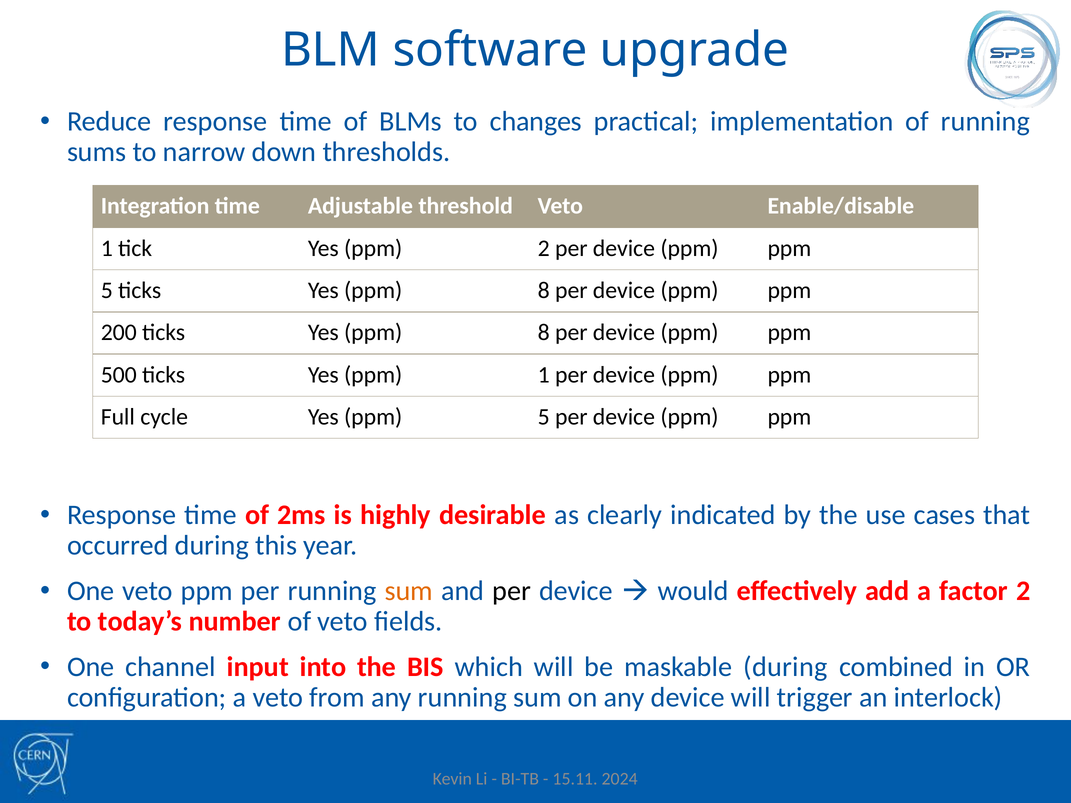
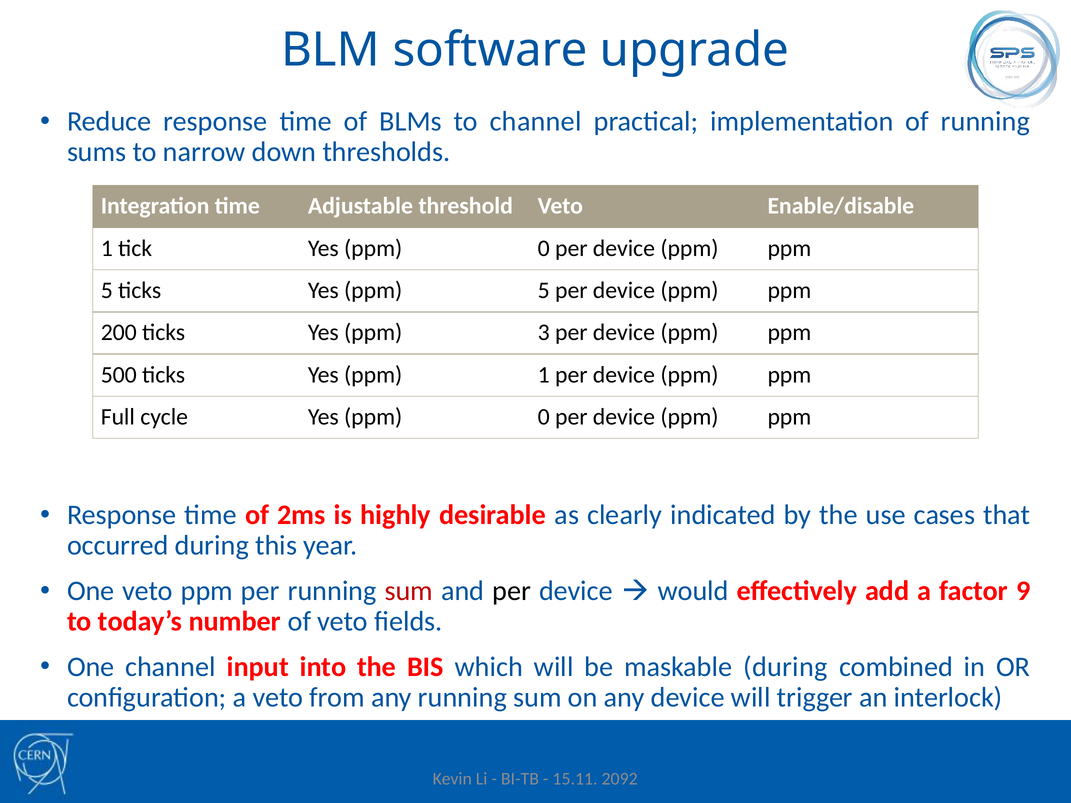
to changes: changes -> channel
tick Yes ppm 2: 2 -> 0
8 at (544, 291): 8 -> 5
8 at (544, 333): 8 -> 3
cycle Yes ppm 5: 5 -> 0
sum at (409, 591) colour: orange -> red
factor 2: 2 -> 9
2024: 2024 -> 2092
